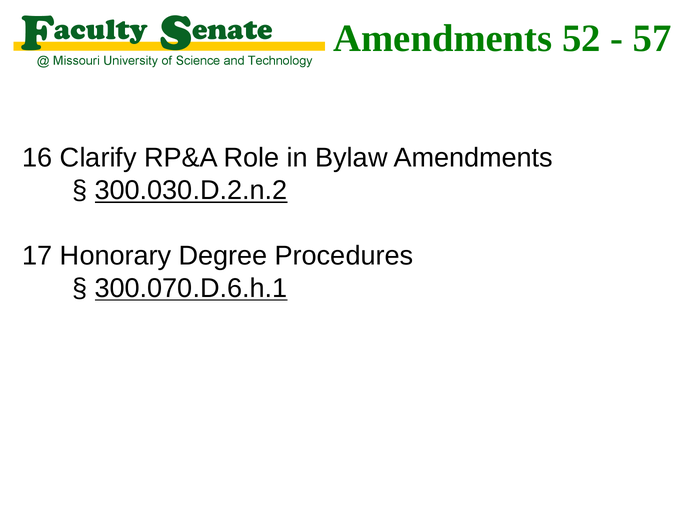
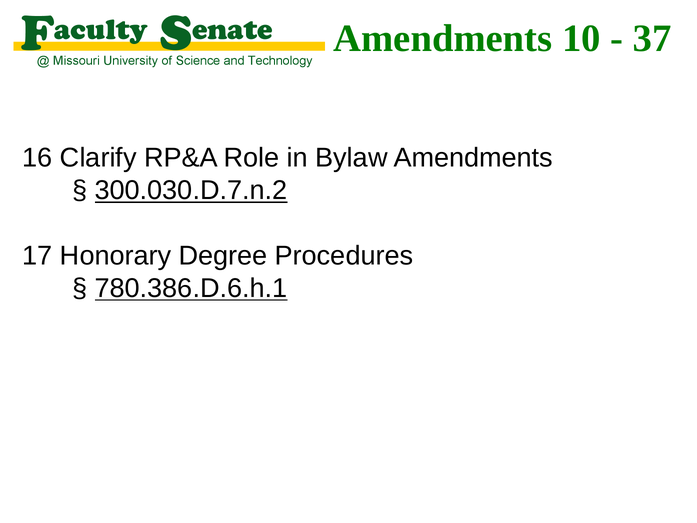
52: 52 -> 10
57: 57 -> 37
300.030.D.2.n.2: 300.030.D.2.n.2 -> 300.030.D.7.n.2
300.070.D.6.h.1: 300.070.D.6.h.1 -> 780.386.D.6.h.1
